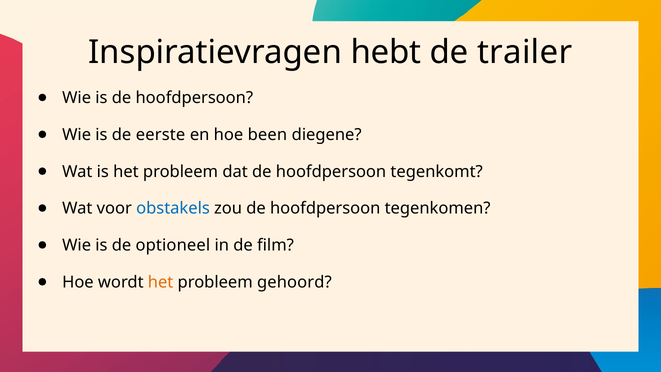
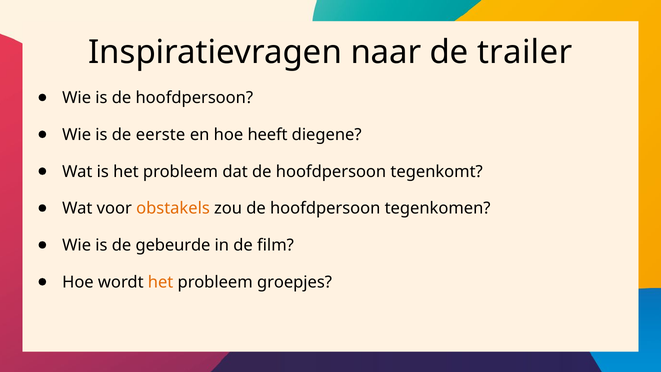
hebt: hebt -> naar
been: been -> heeft
obstakels colour: blue -> orange
optioneel: optioneel -> gebeurde
gehoord: gehoord -> groepjes
